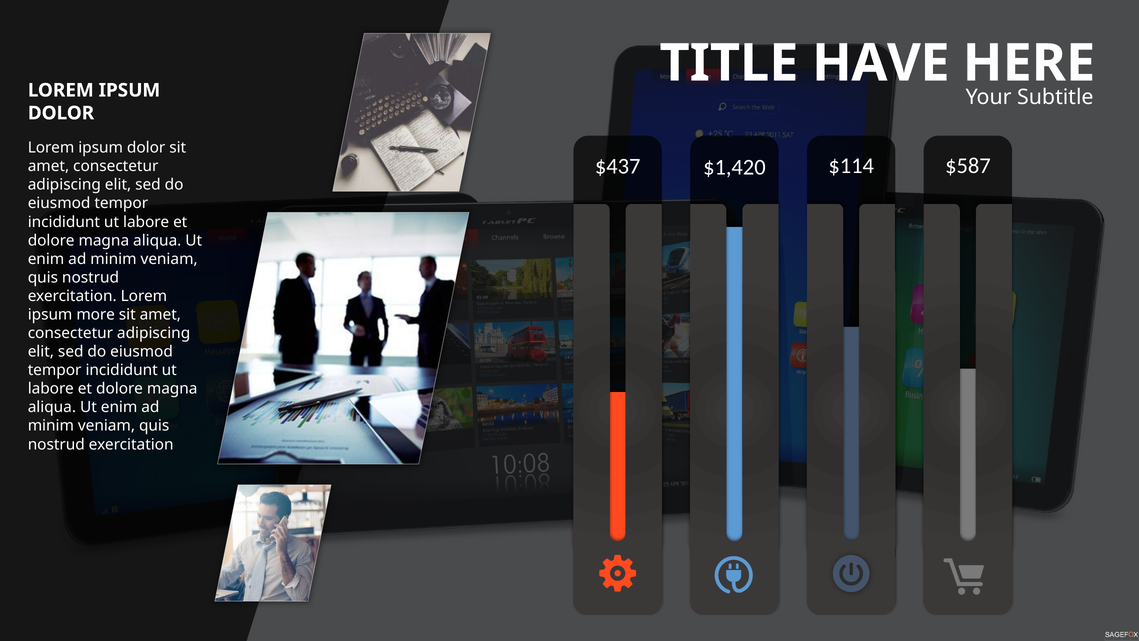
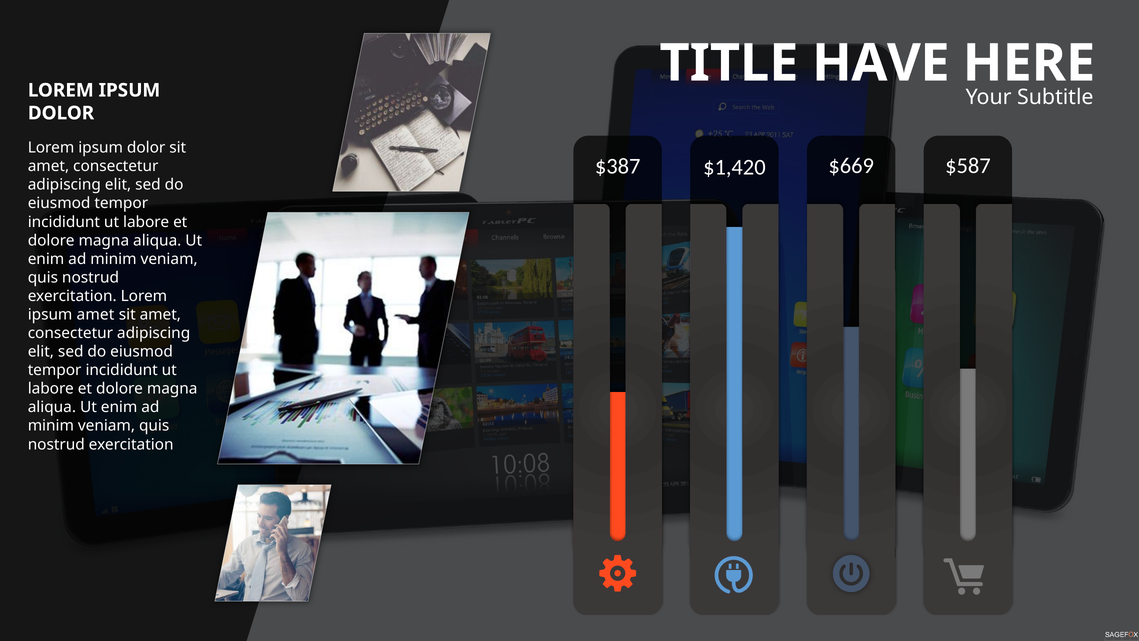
$437: $437 -> $387
$114: $114 -> $669
ipsum more: more -> amet
